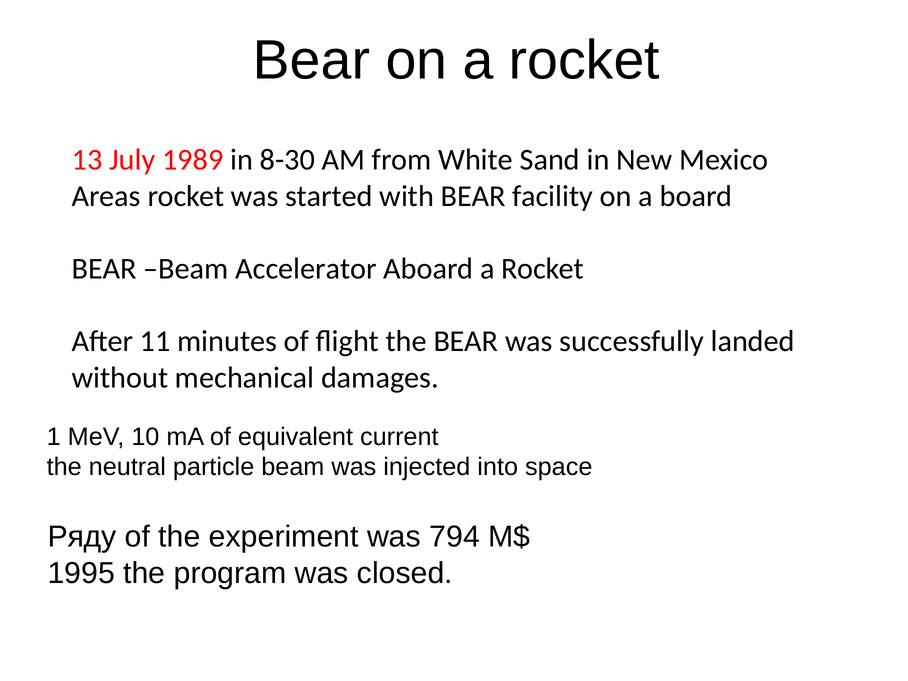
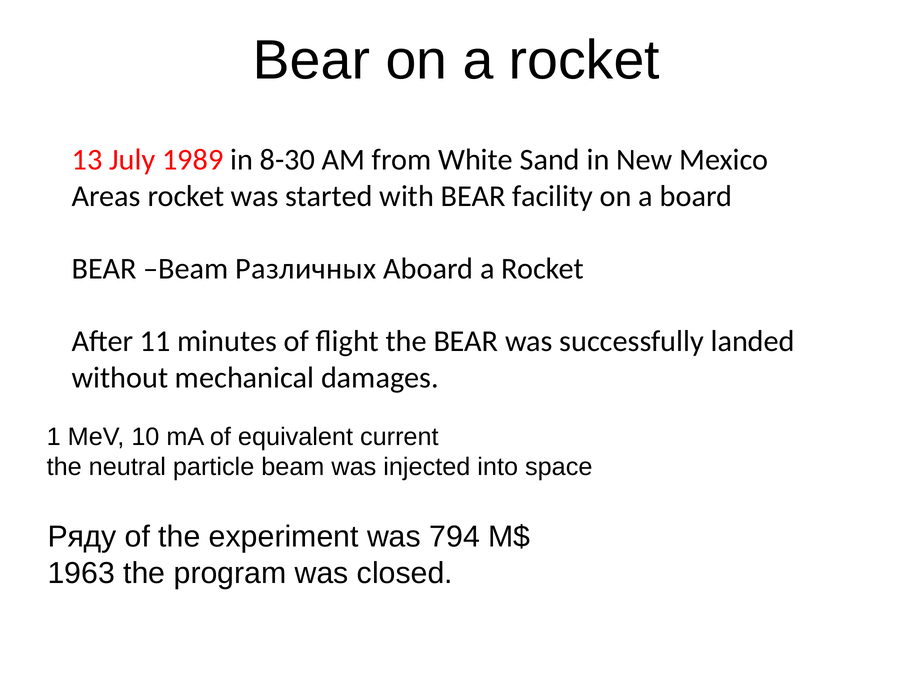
Accelerator: Accelerator -> Различных
1995: 1995 -> 1963
